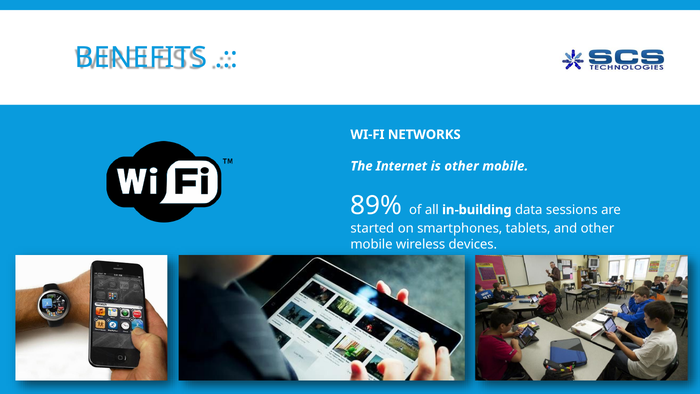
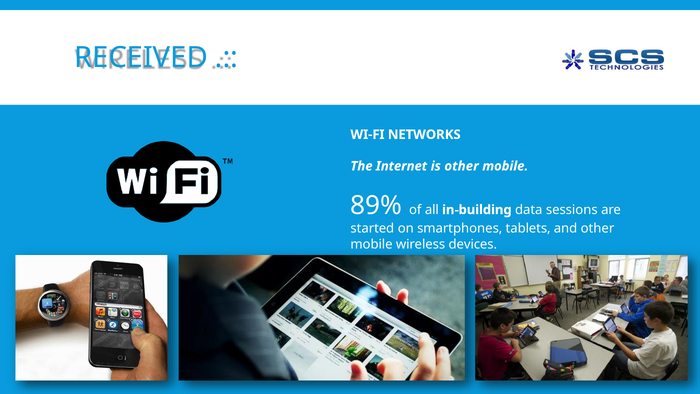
BENEFITS: BENEFITS -> RECEIVED
